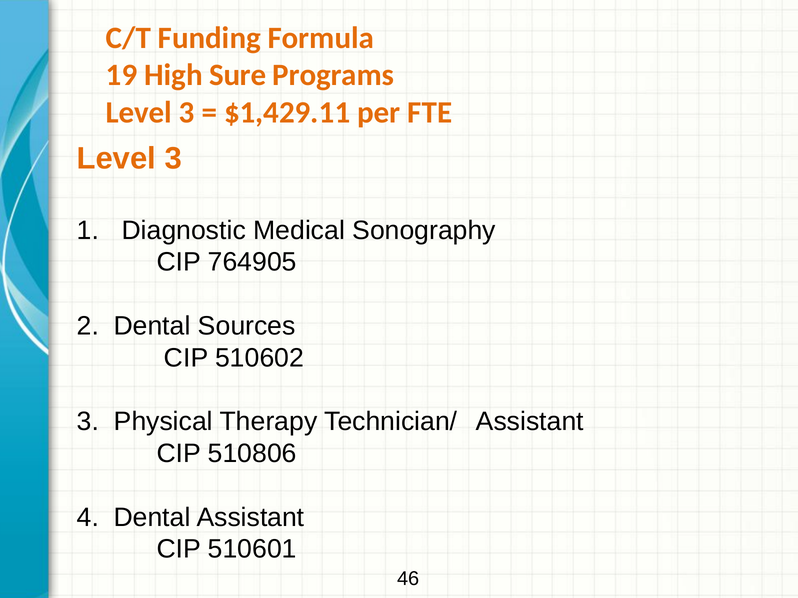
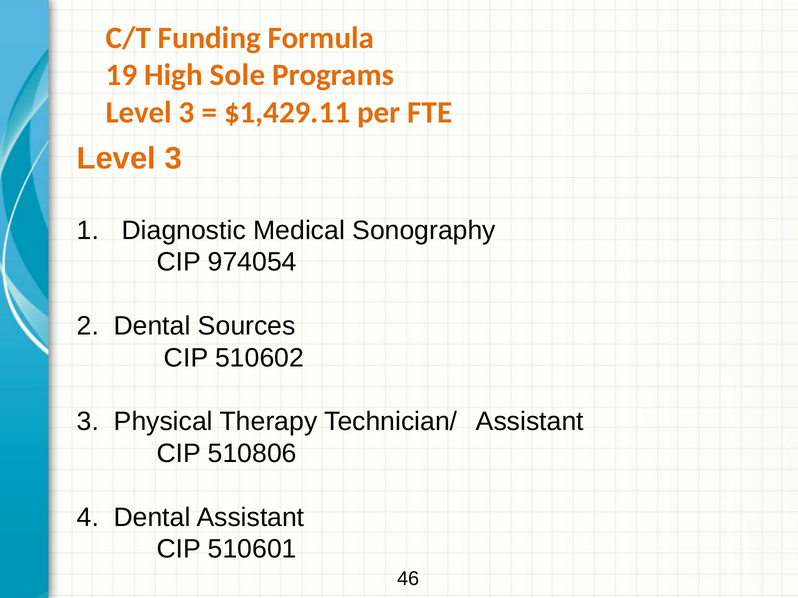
Sure: Sure -> Sole
764905: 764905 -> 974054
